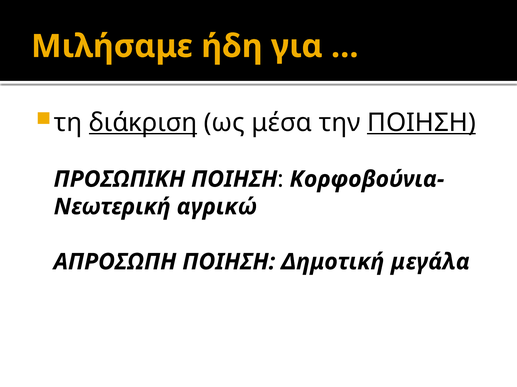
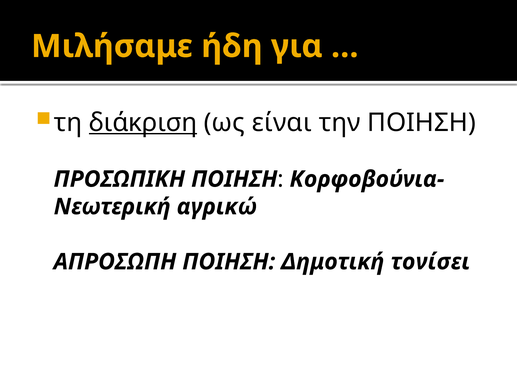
μέσα: μέσα -> είναι
ΠΟΙΗΣΗ at (421, 123) underline: present -> none
μεγάλα: μεγάλα -> τονίσει
